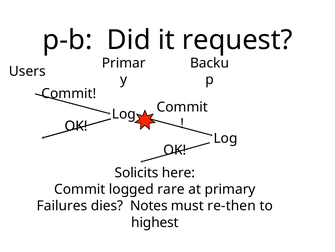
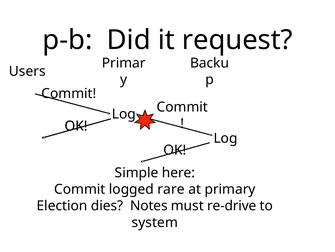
Solicits: Solicits -> Simple
Failures: Failures -> Election
re-then: re-then -> re-drive
highest: highest -> system
